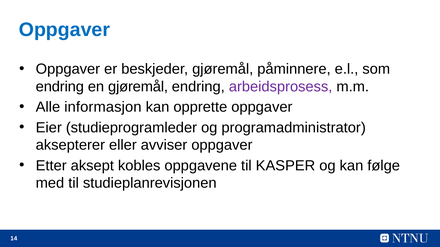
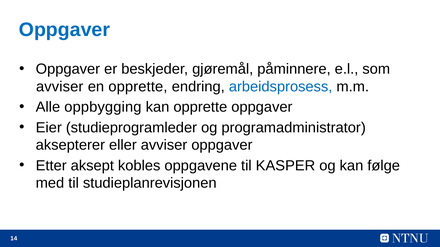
endring at (60, 87): endring -> avviser
en gjøremål: gjøremål -> opprette
arbeidsprosess colour: purple -> blue
informasjon: informasjon -> oppbygging
